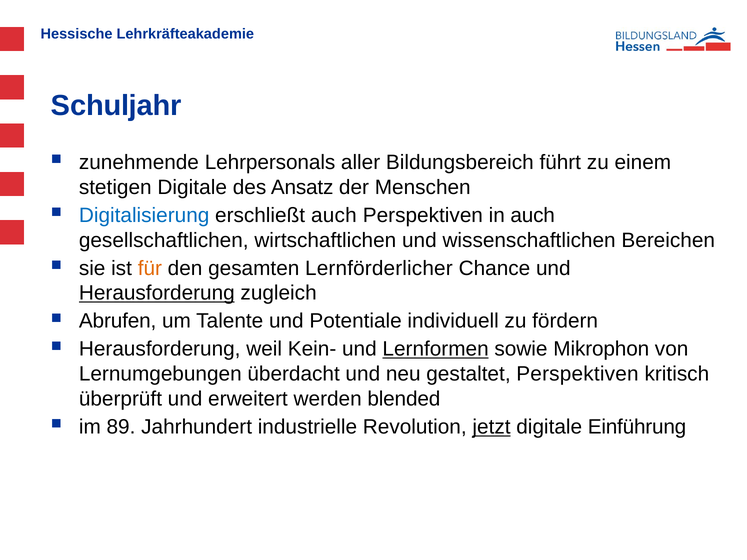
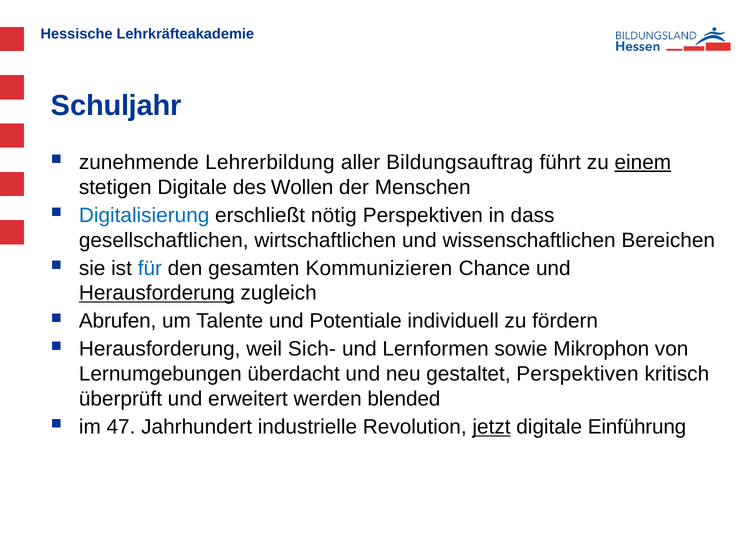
Lehrpersonals: Lehrpersonals -> Lehrerbildung
Bildungsbereich: Bildungsbereich -> Bildungsauftrag
einem underline: none -> present
Ansatz: Ansatz -> Wollen
erschließt auch: auch -> nötig
in auch: auch -> dass
für colour: orange -> blue
Lernförderlicher: Lernförderlicher -> Kommunizieren
Kein-: Kein- -> Sich-
Lernformen underline: present -> none
89: 89 -> 47
